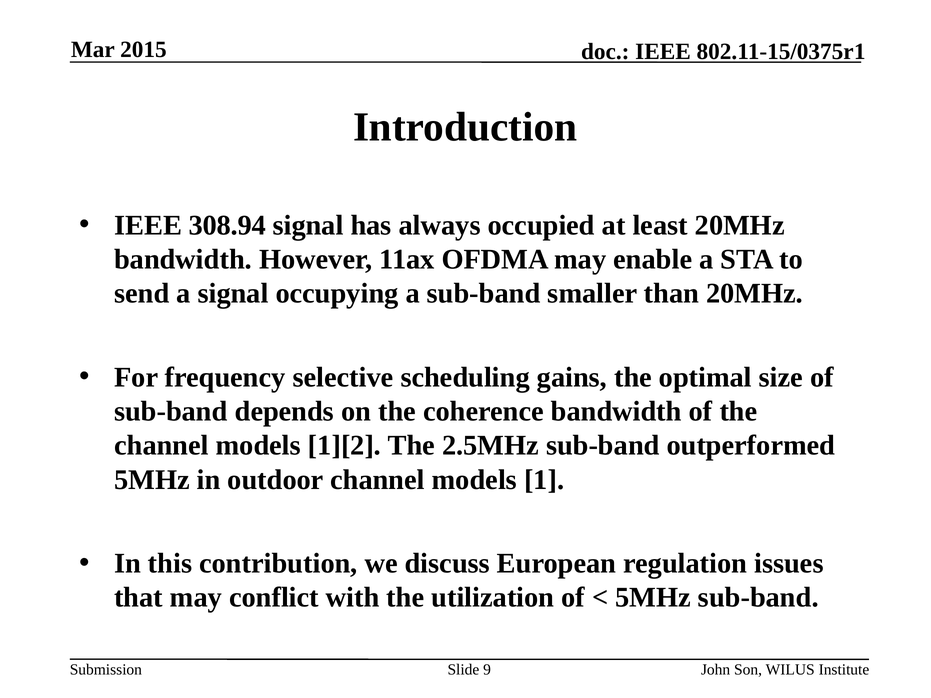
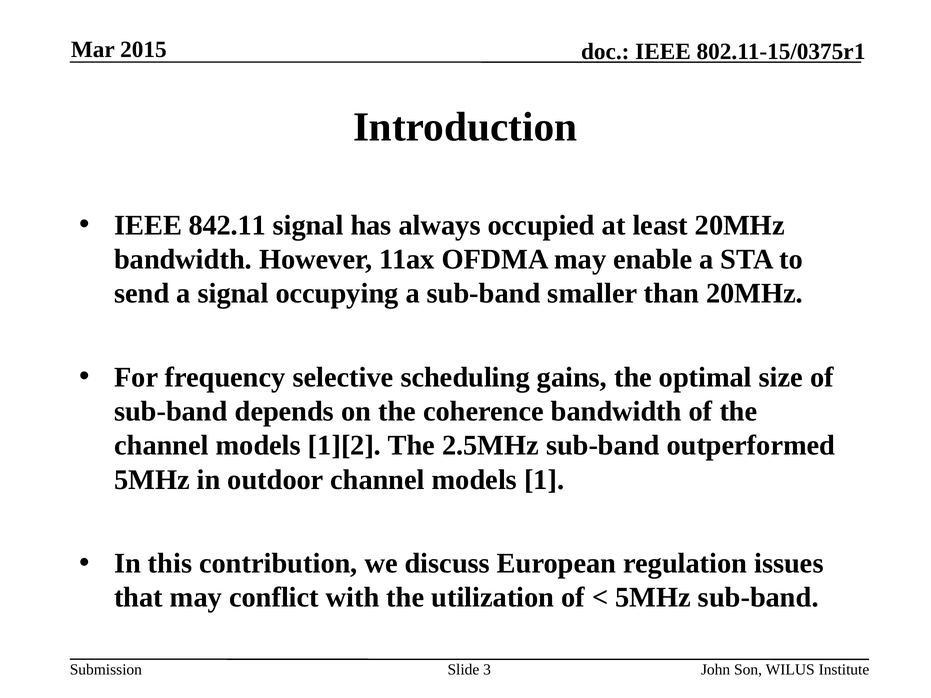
308.94: 308.94 -> 842.11
9: 9 -> 3
